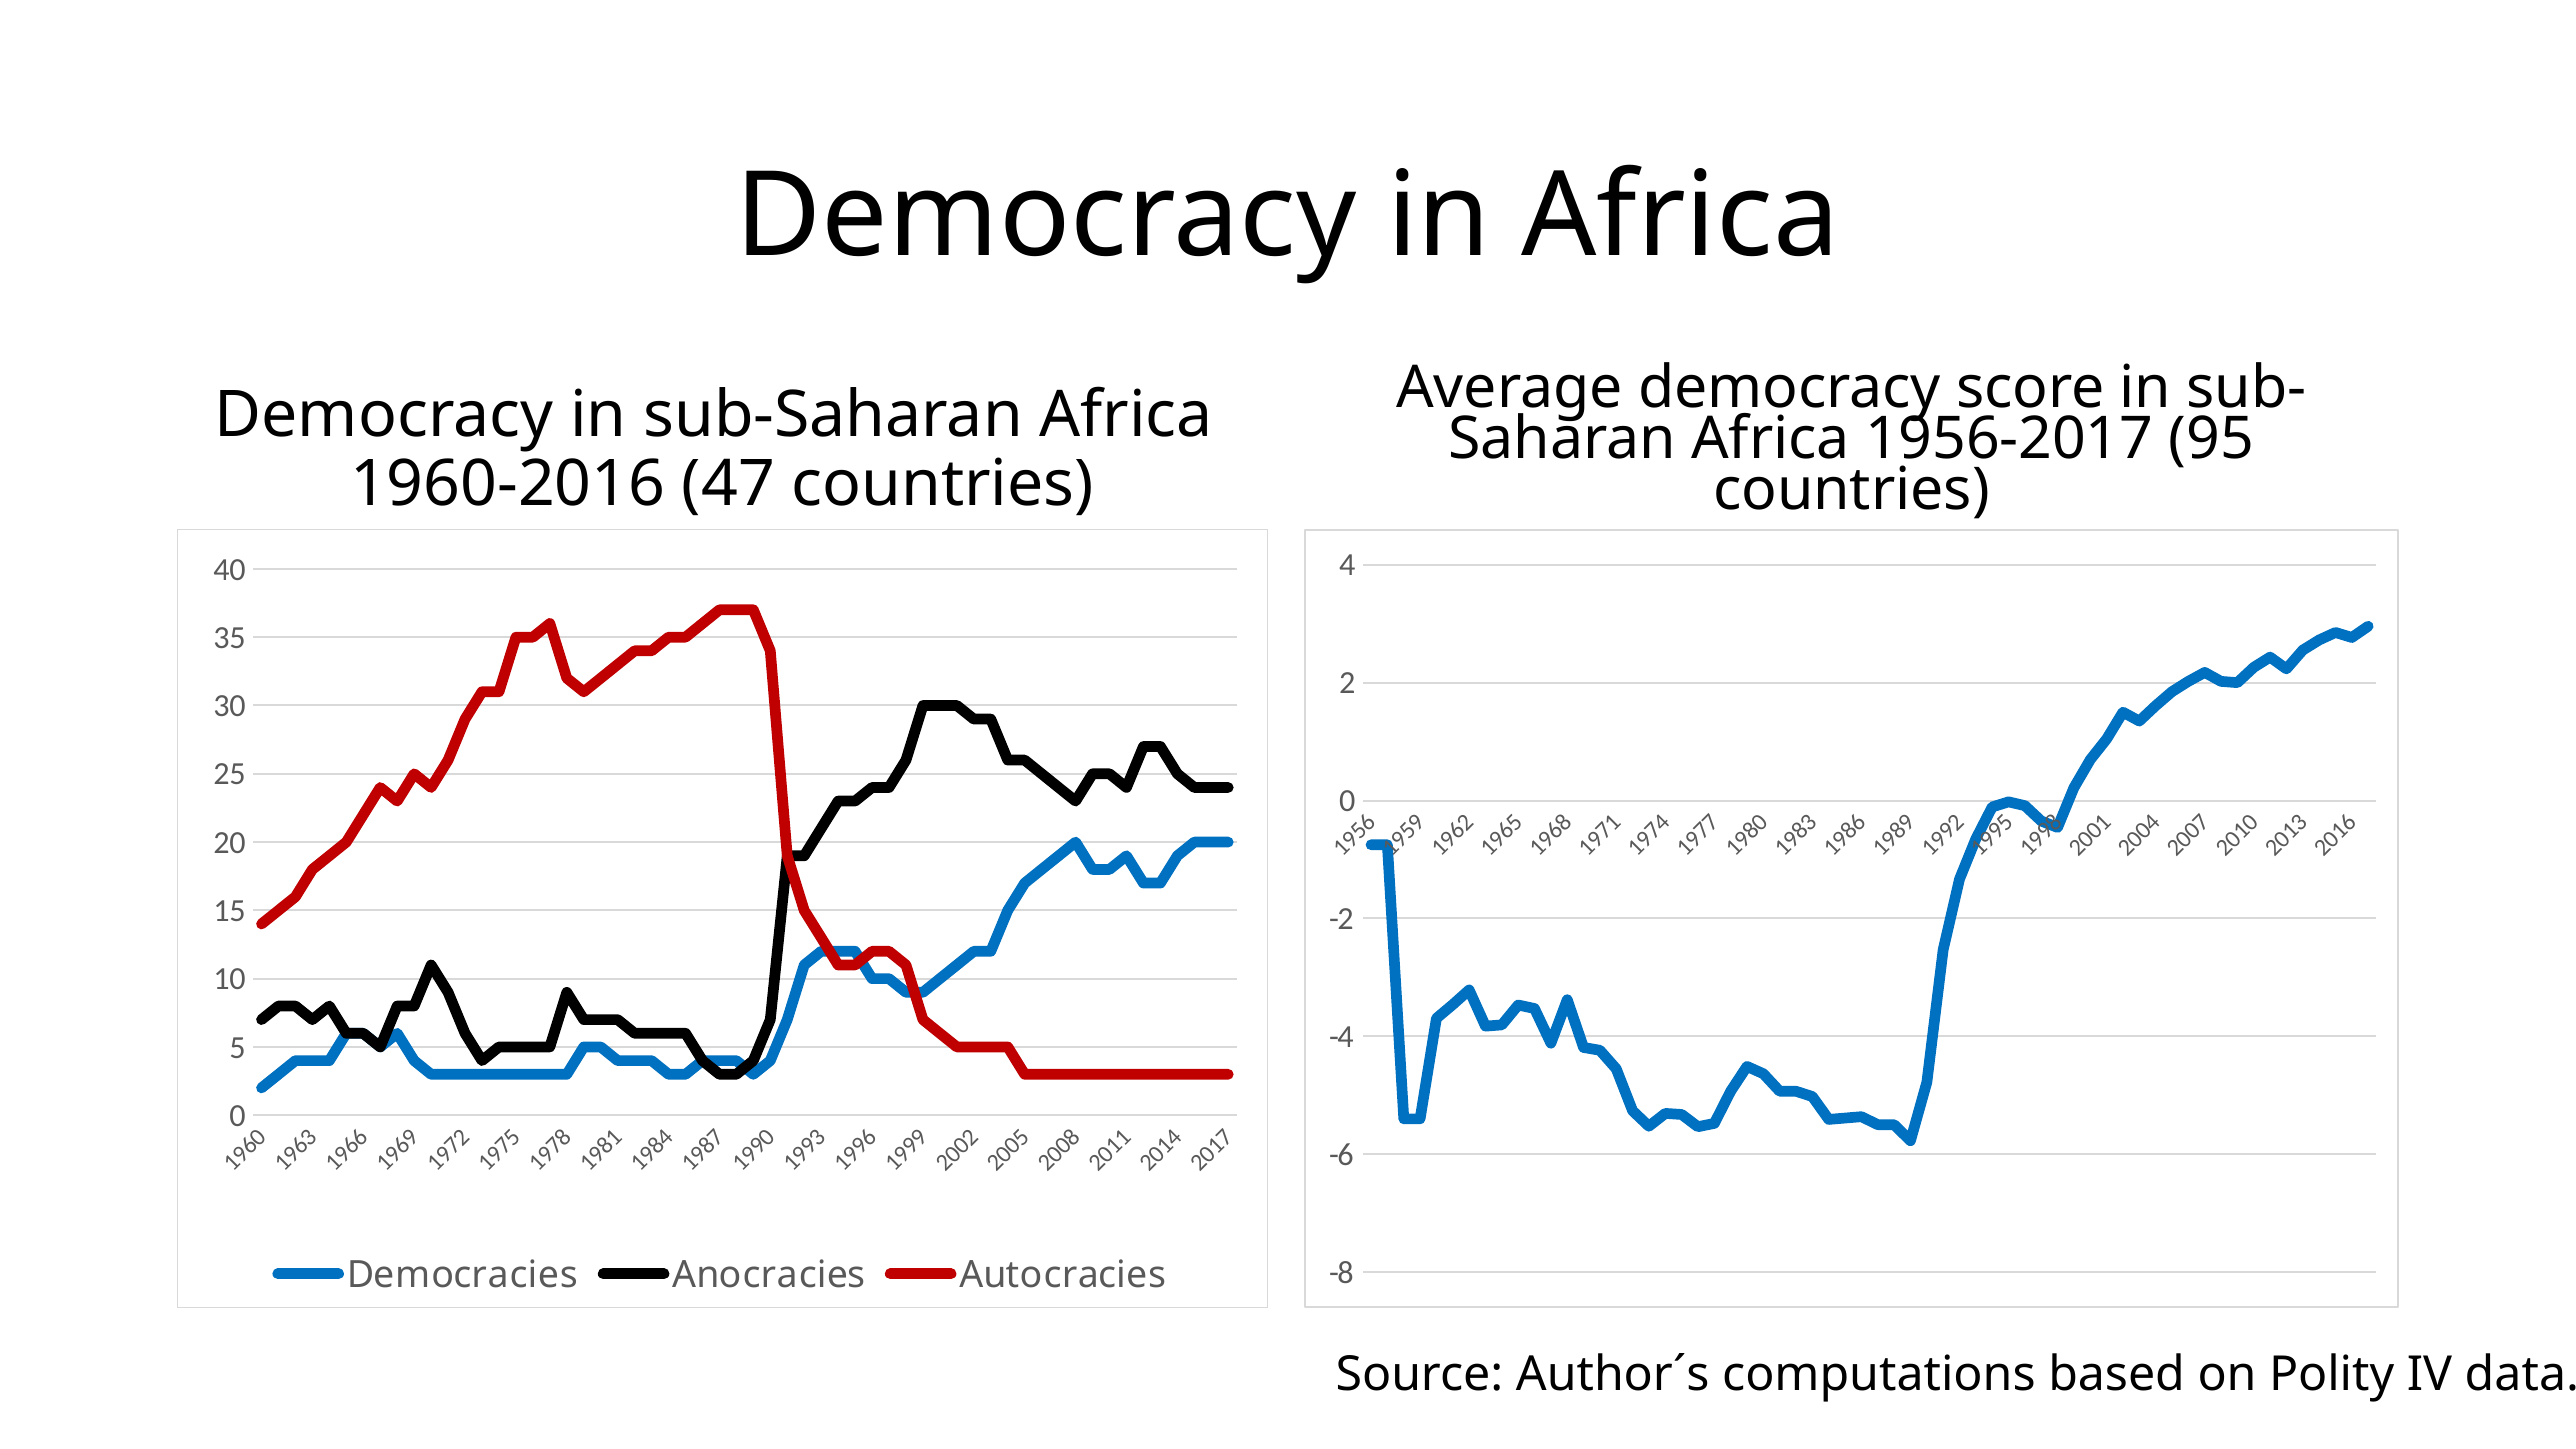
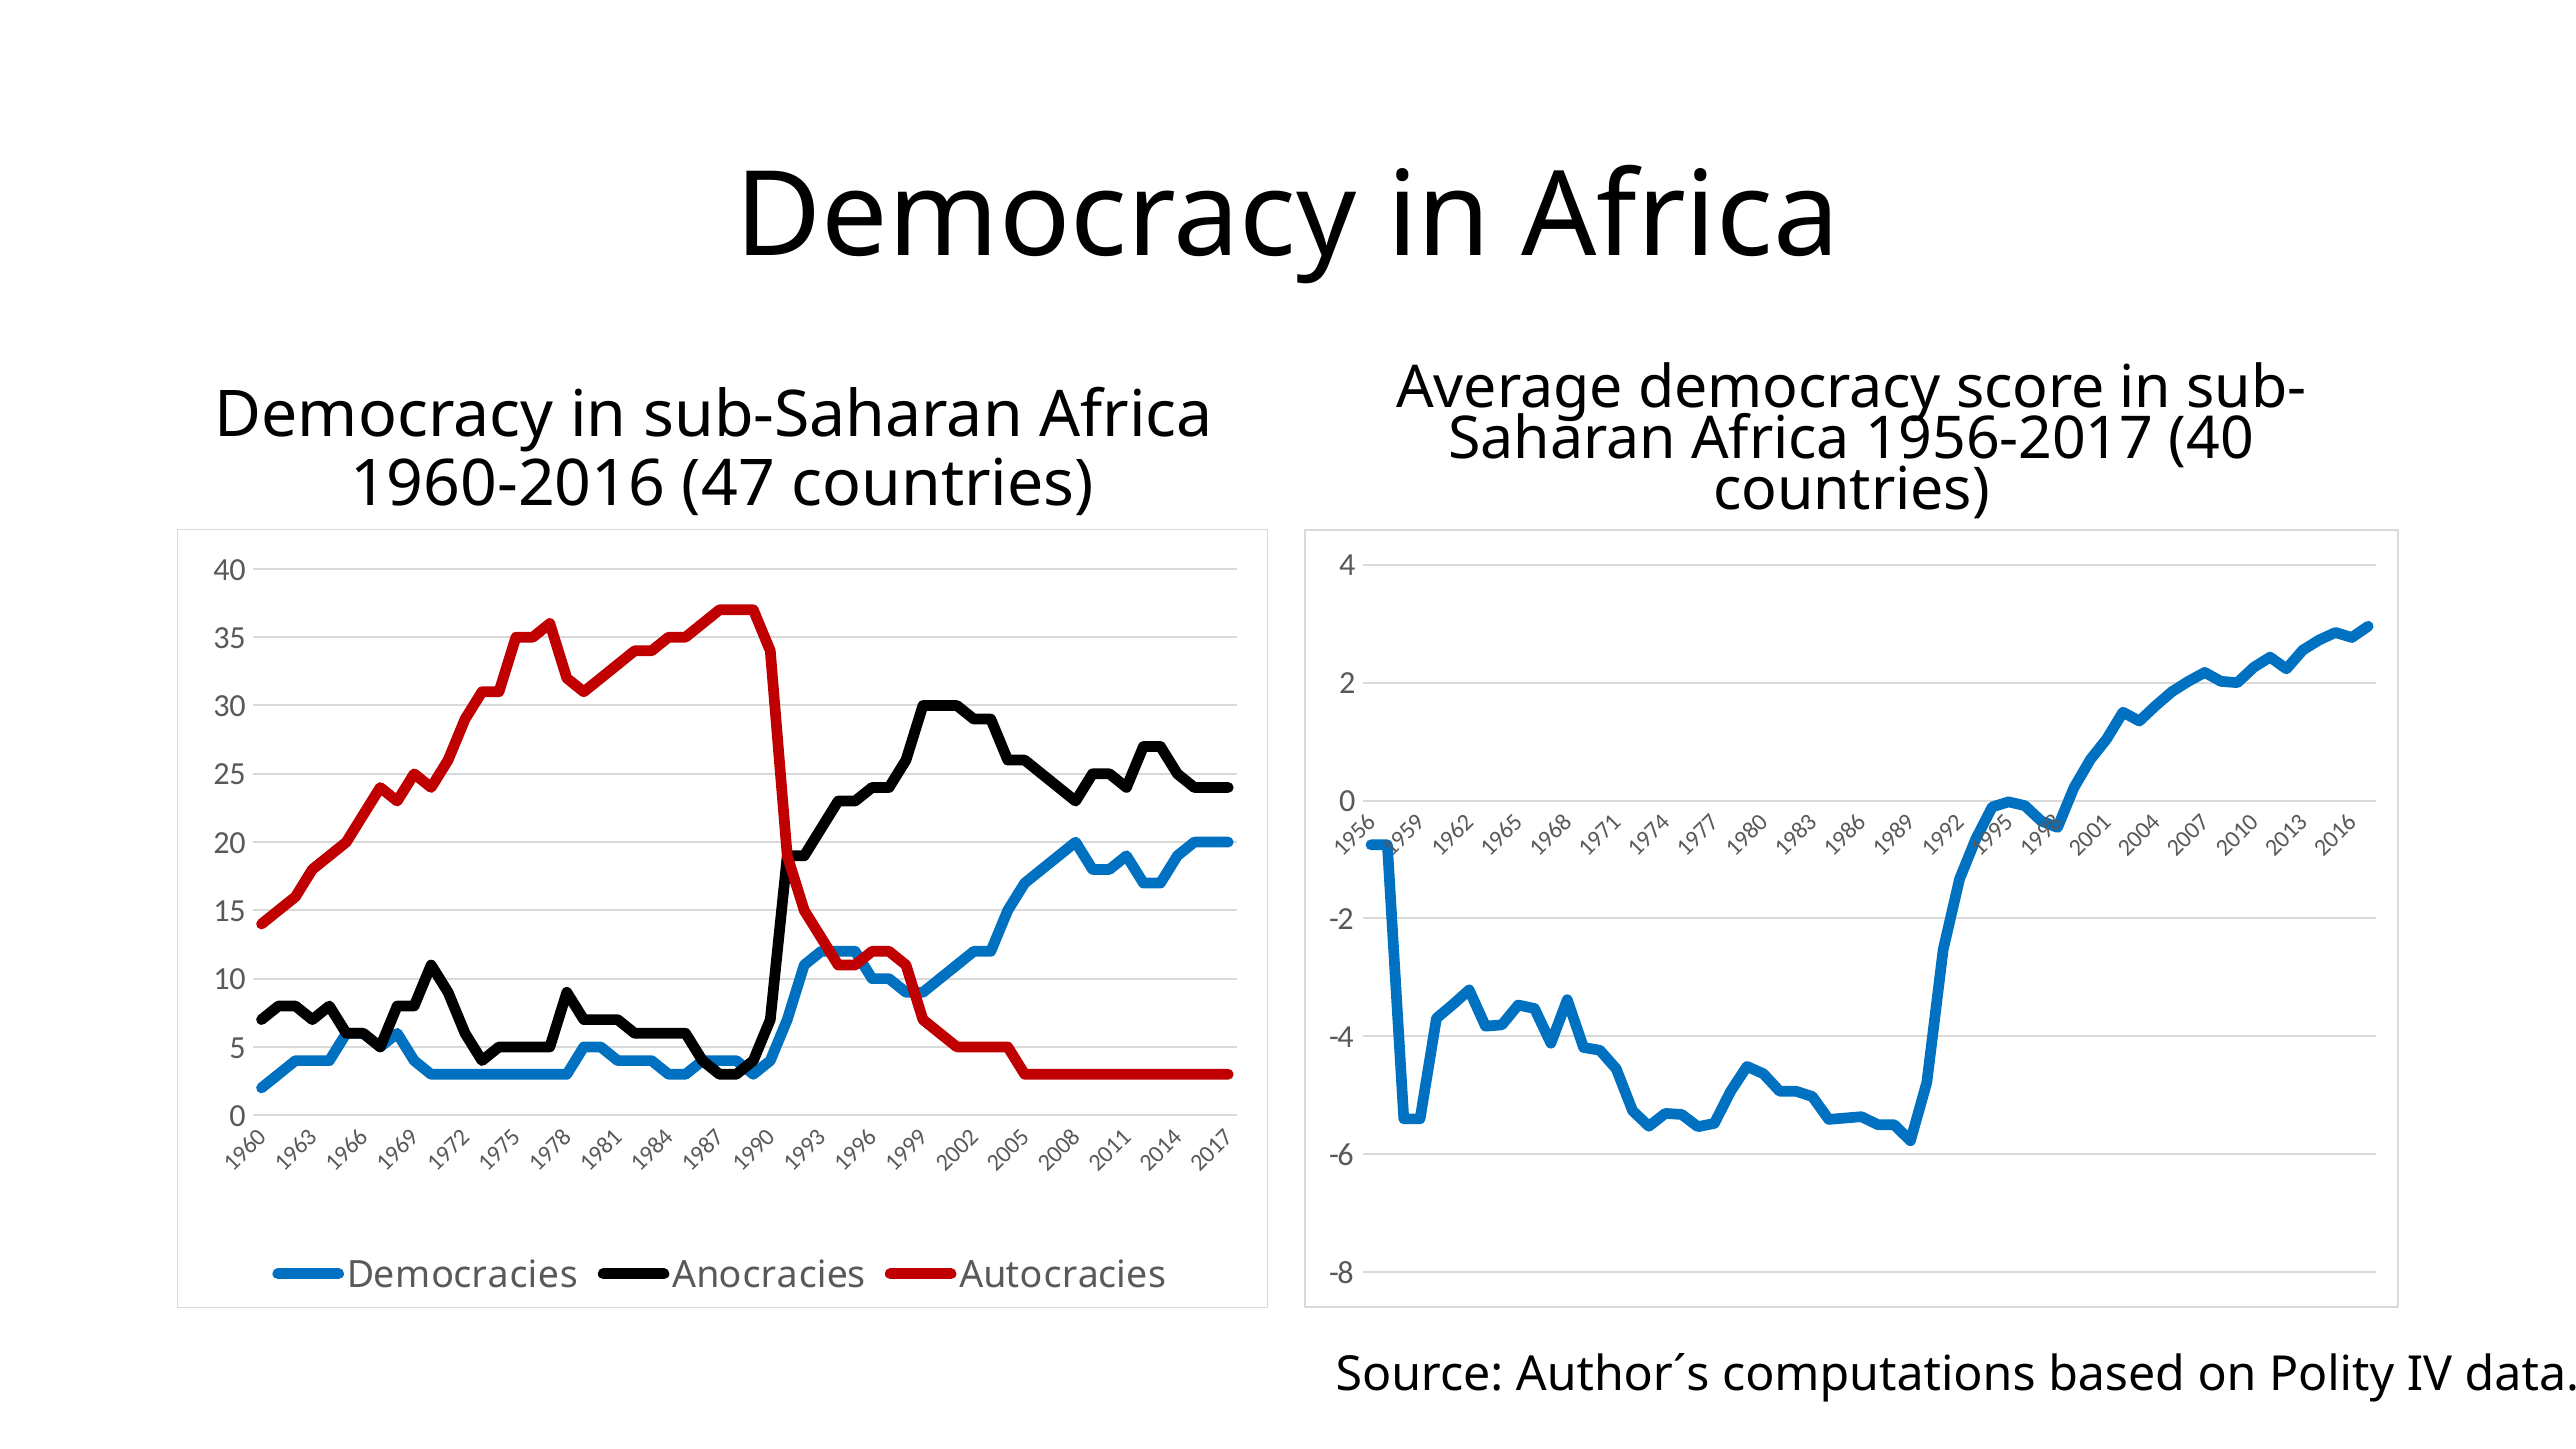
1956-2017 95: 95 -> 40
